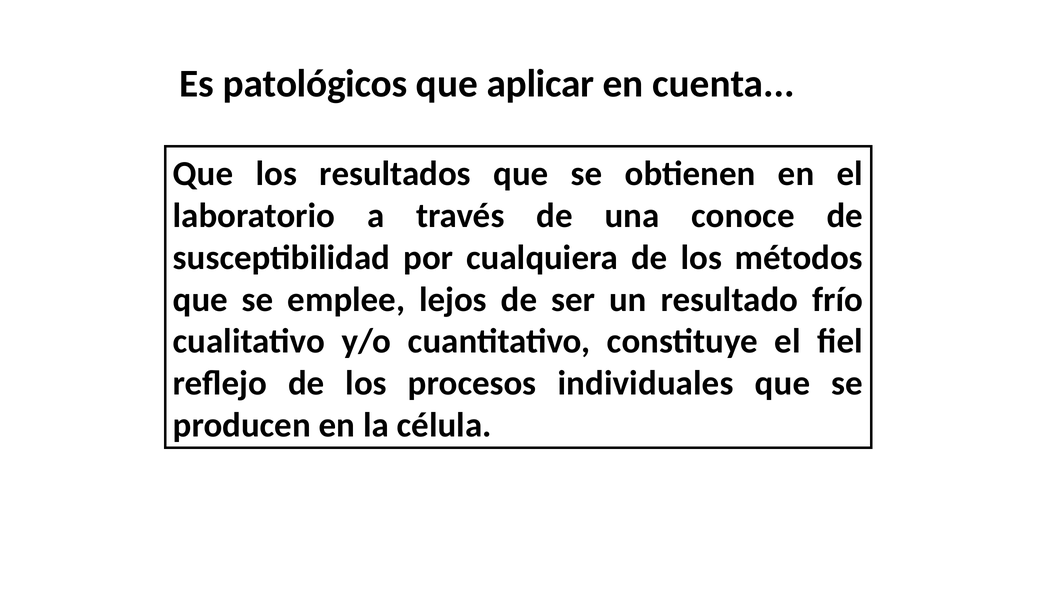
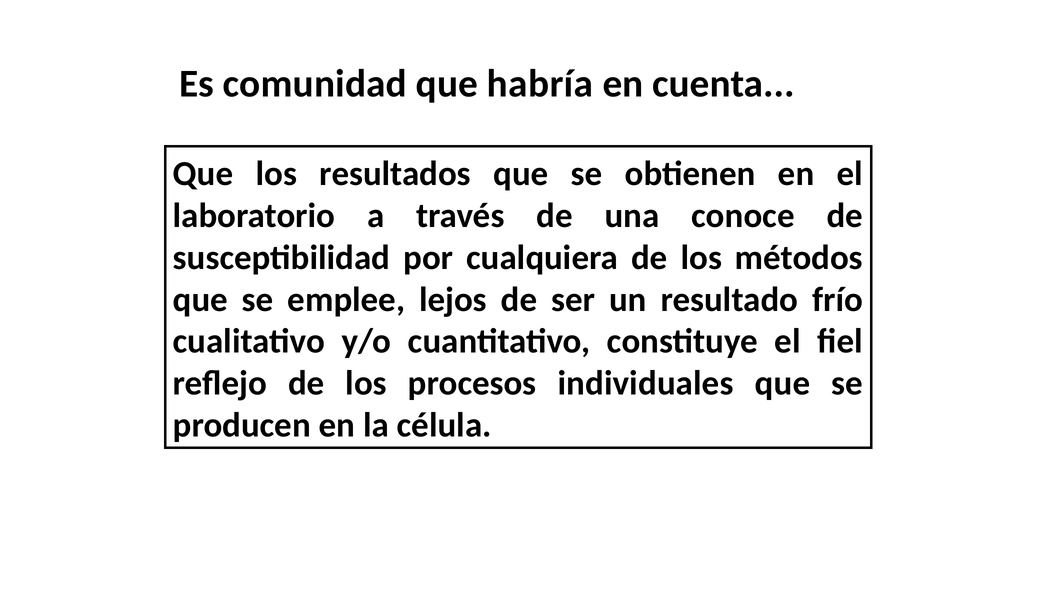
patológicos: patológicos -> comunidad
aplicar: aplicar -> habría
